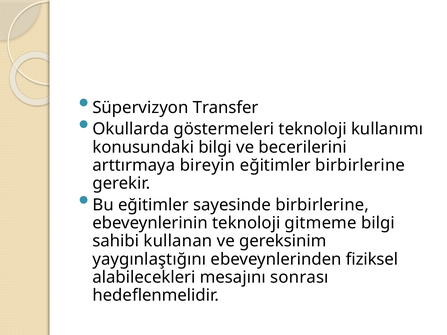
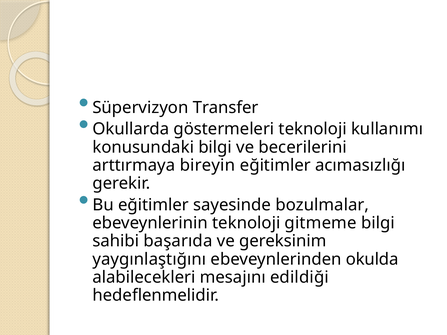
eğitimler birbirlerine: birbirlerine -> acımasızlığı
sayesinde birbirlerine: birbirlerine -> bozulmalar
kullanan: kullanan -> başarıda
fiziksel: fiziksel -> okulda
sonrası: sonrası -> edildiği
